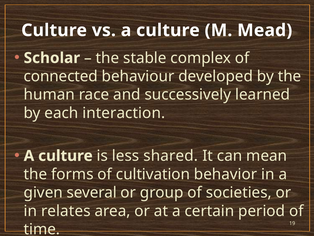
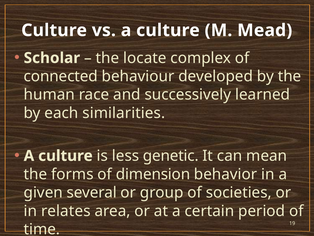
stable: stable -> locate
interaction: interaction -> similarities
shared: shared -> genetic
cultivation: cultivation -> dimension
